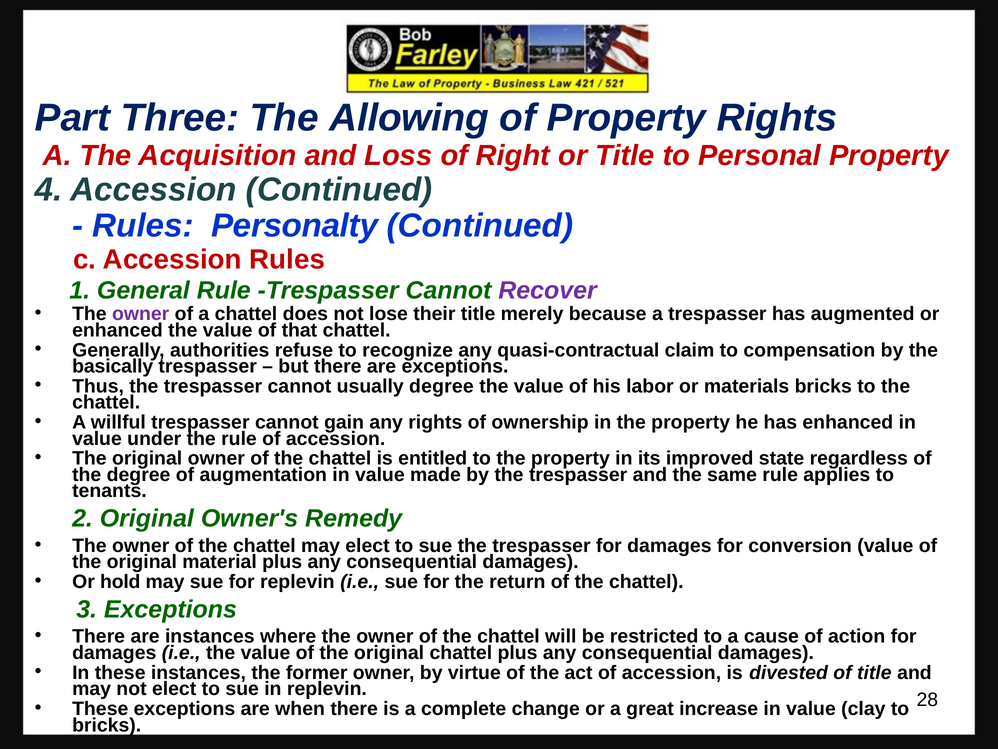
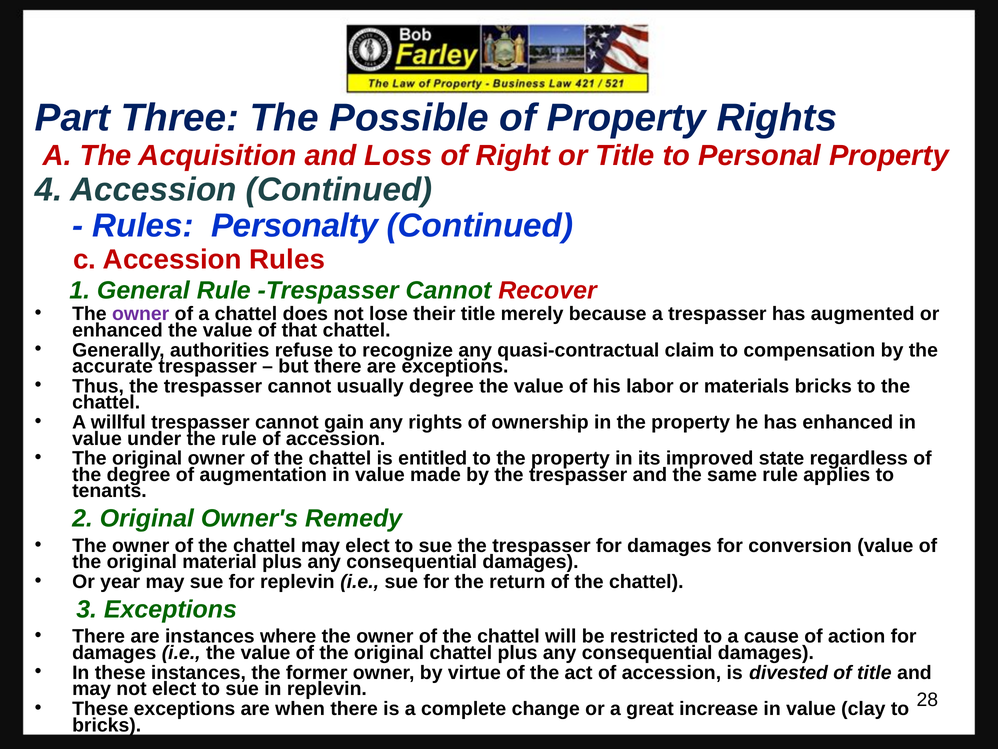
Allowing: Allowing -> Possible
Recover colour: purple -> red
basically: basically -> accurate
hold: hold -> year
